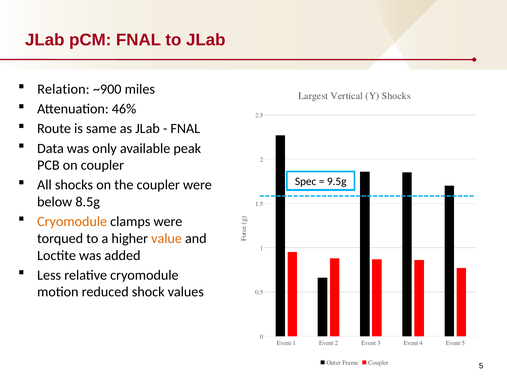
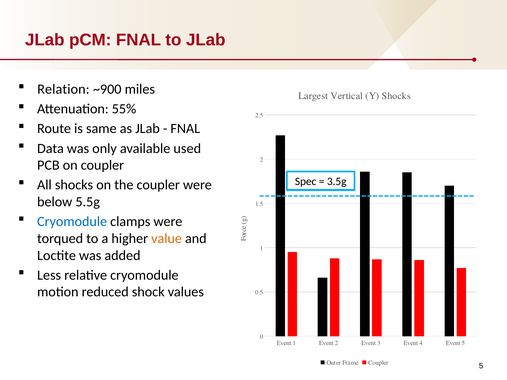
46%: 46% -> 55%
peak: peak -> used
9.5g: 9.5g -> 3.5g
8.5g: 8.5g -> 5.5g
Cryomodule at (72, 222) colour: orange -> blue
